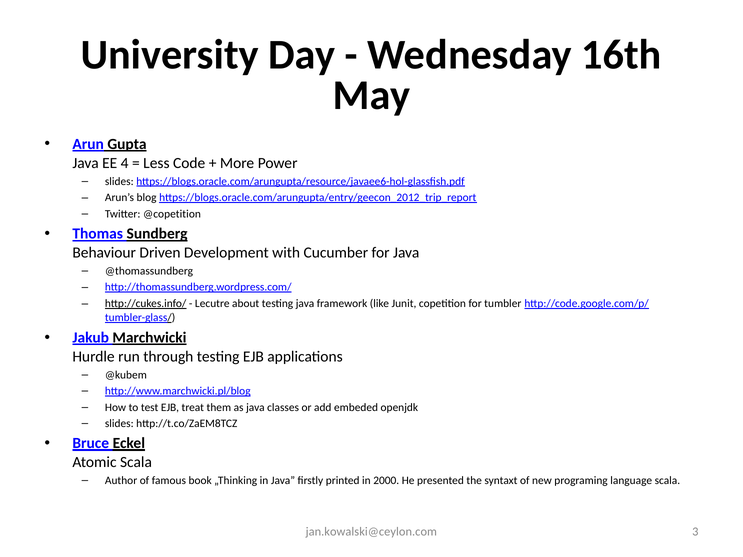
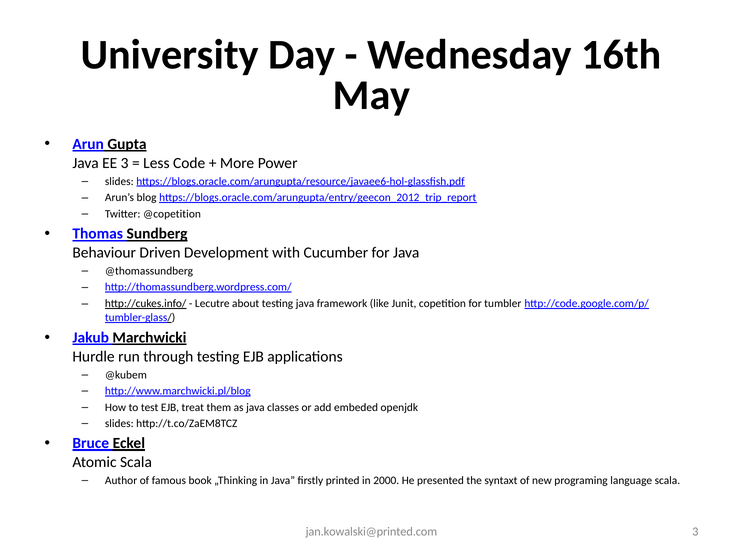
EE 4: 4 -> 3
jan.kowalski@ceylon.com: jan.kowalski@ceylon.com -> jan.kowalski@printed.com
